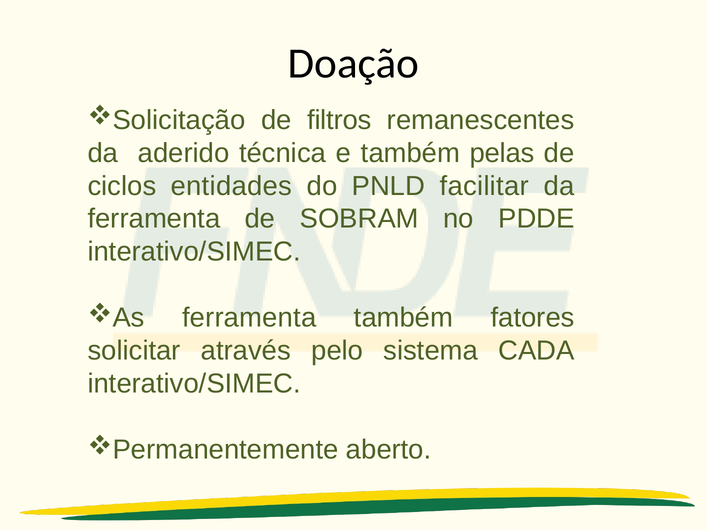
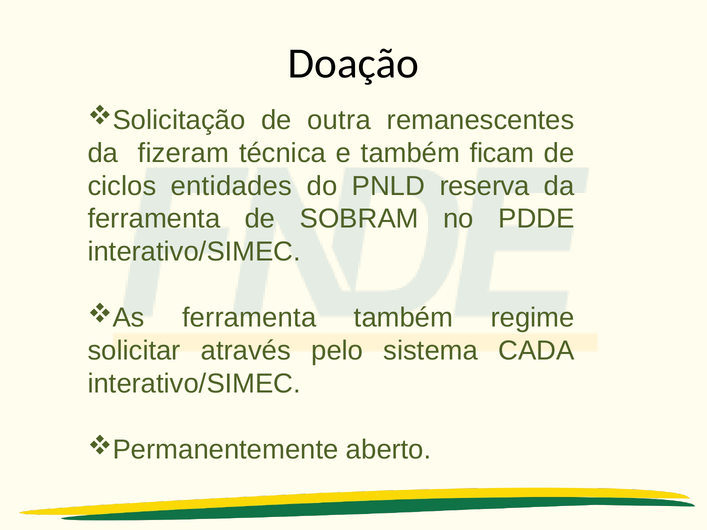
filtros: filtros -> outra
aderido: aderido -> fizeram
pelas: pelas -> ficam
facilitar: facilitar -> reserva
fatores: fatores -> regime
